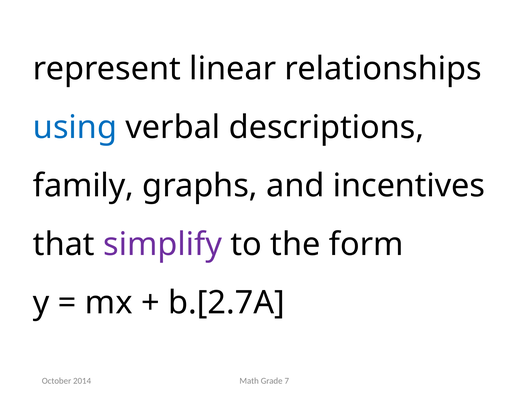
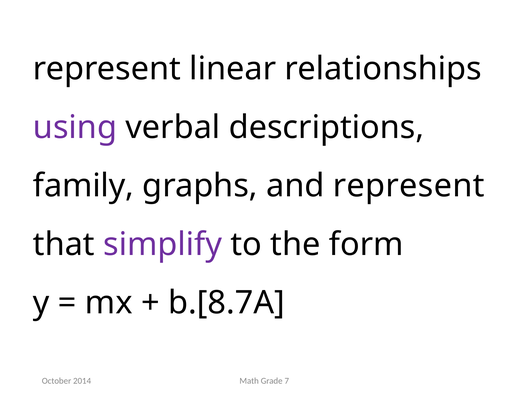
using colour: blue -> purple
and incentives: incentives -> represent
b.[2.7A: b.[2.7A -> b.[8.7A
